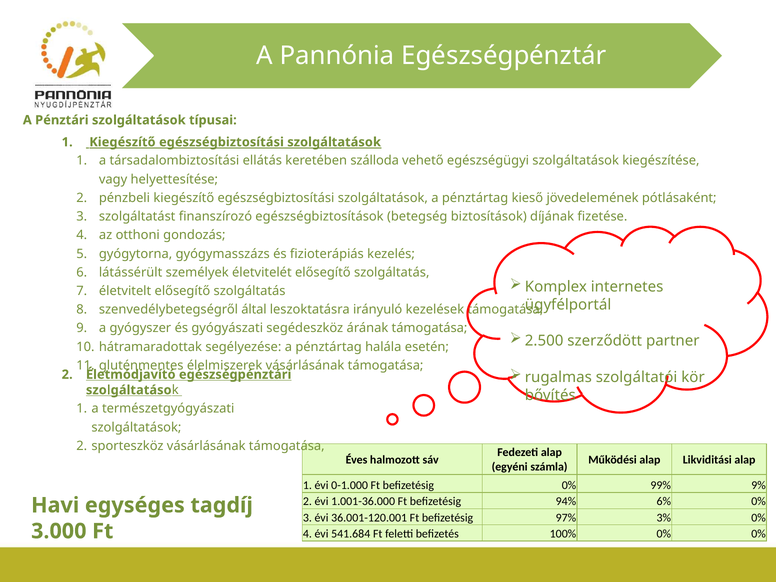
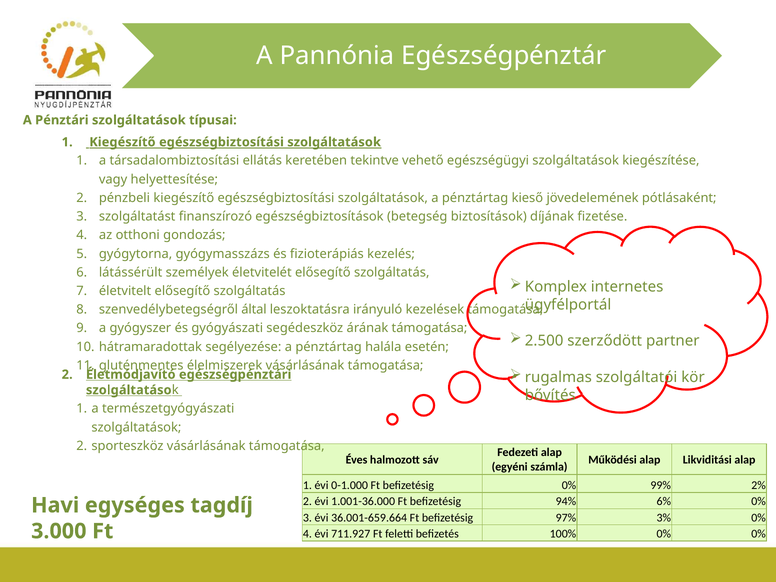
szálloda: szálloda -> tekintve
9%: 9% -> 2%
36.001-120.001: 36.001-120.001 -> 36.001-659.664
541.684: 541.684 -> 711.927
